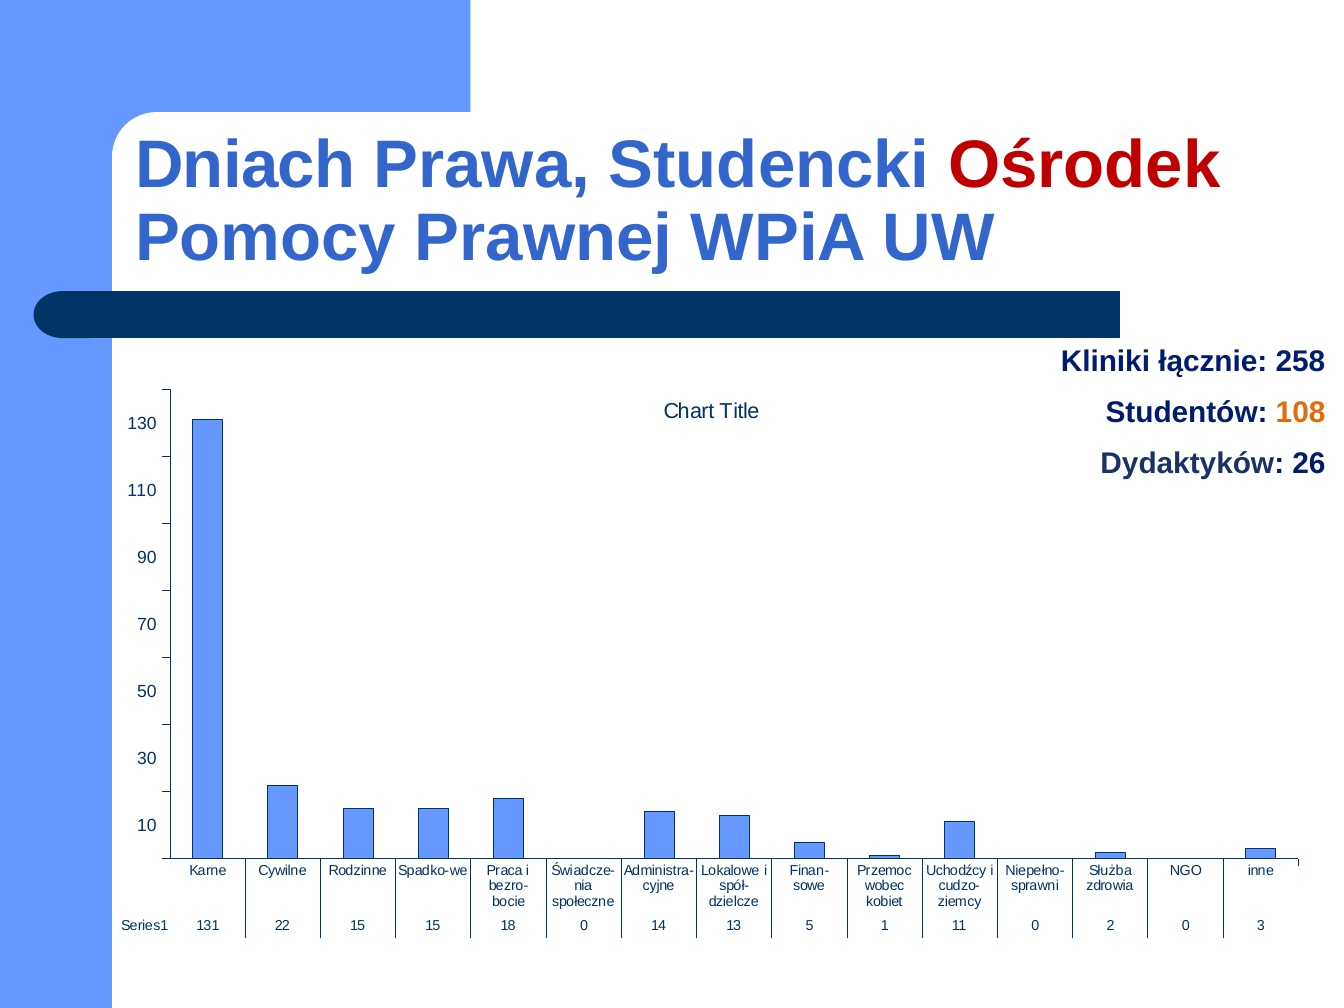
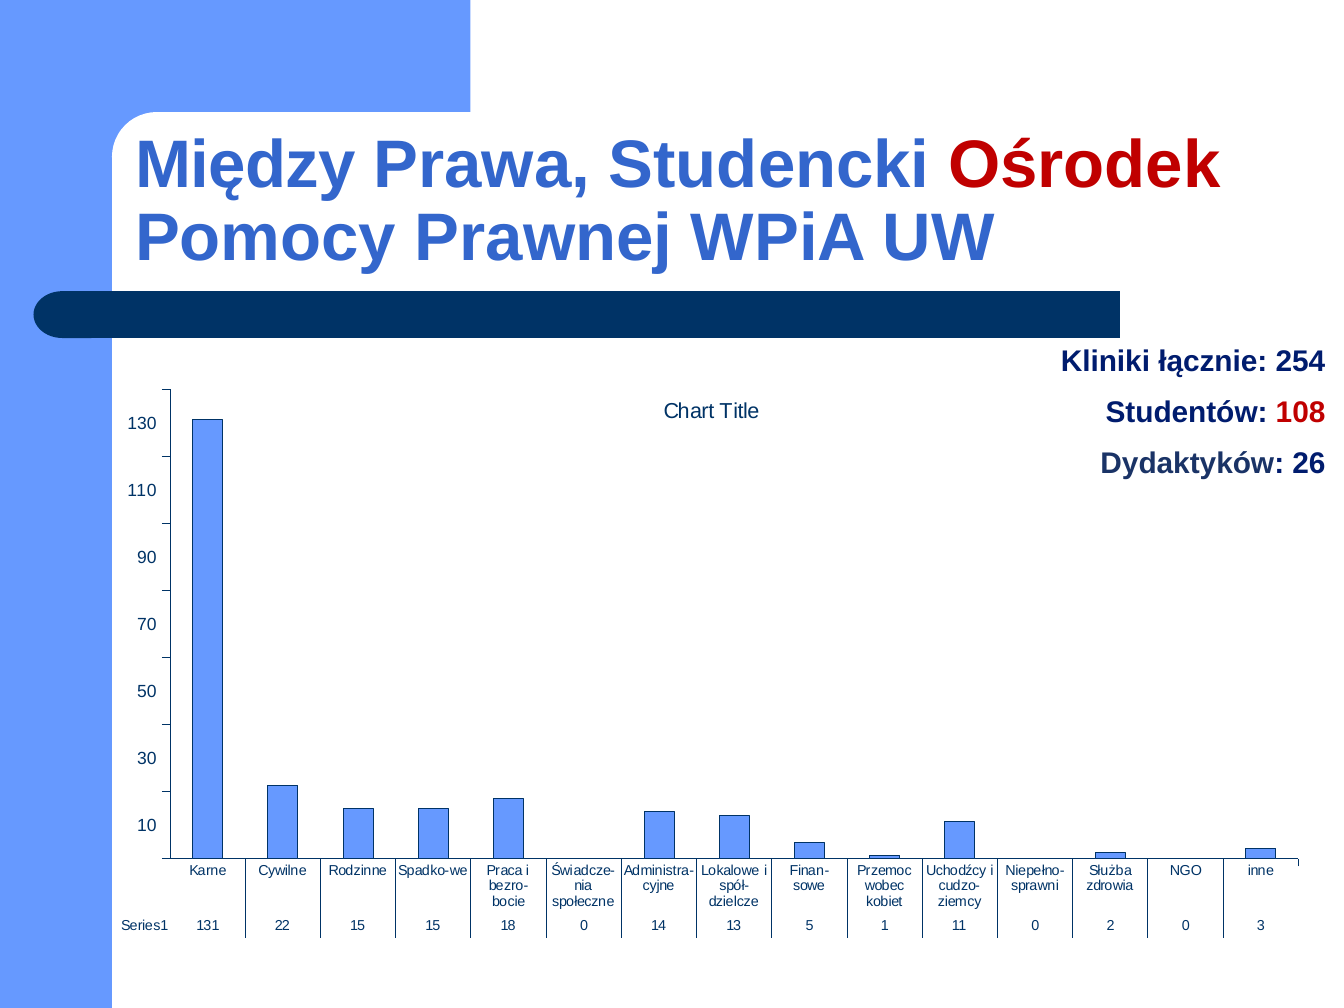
Dniach: Dniach -> Między
258: 258 -> 254
108 colour: orange -> red
